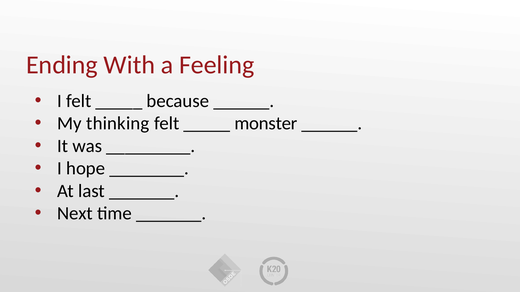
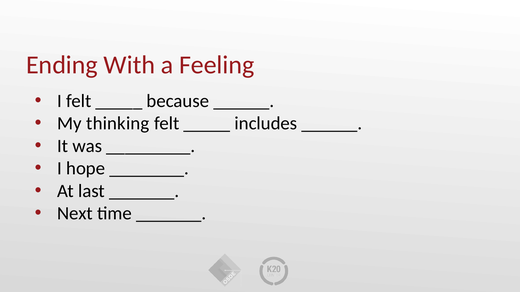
monster: monster -> includes
